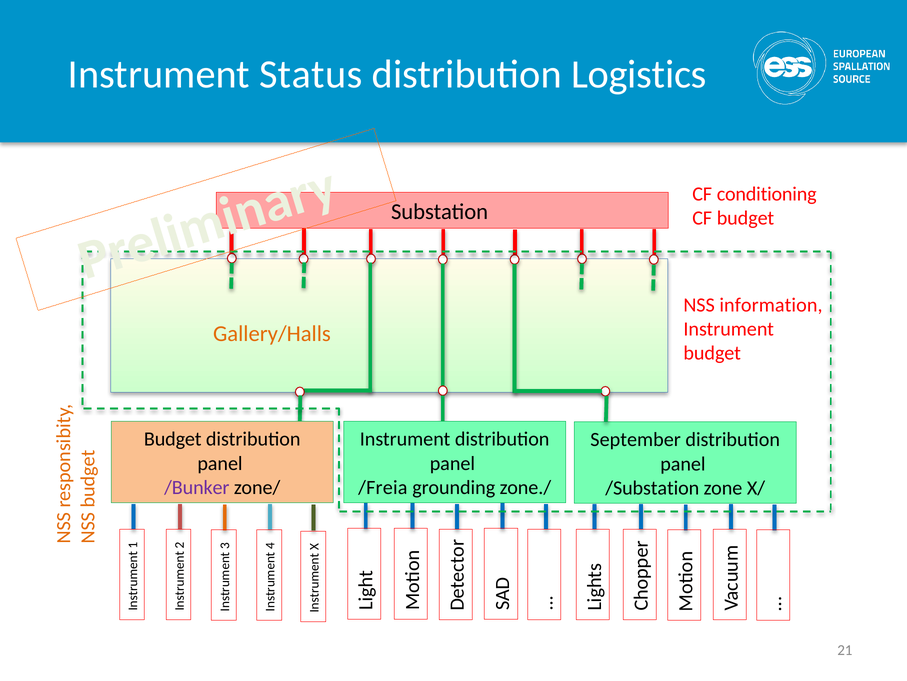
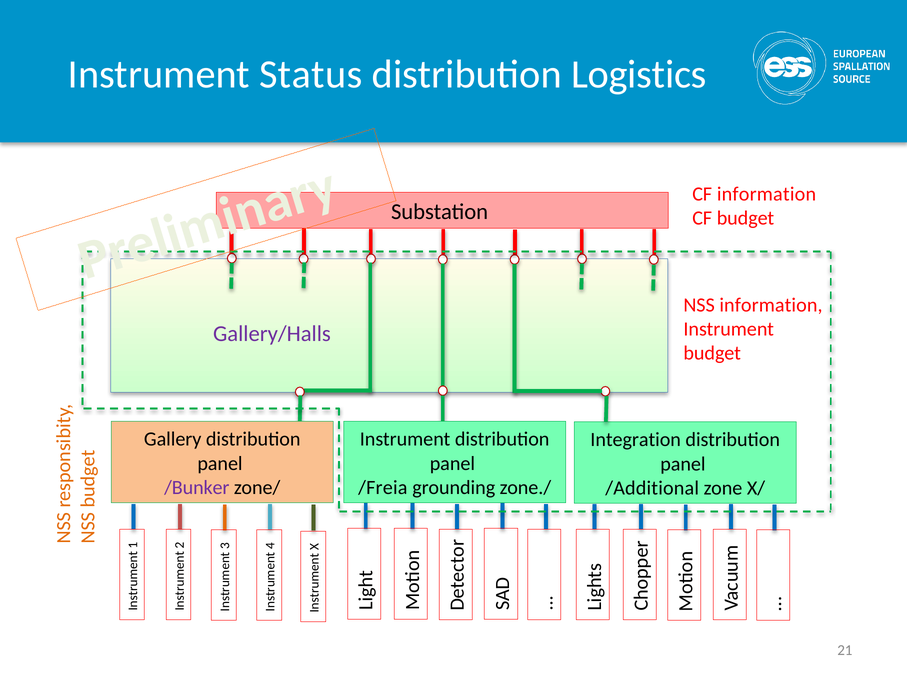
CF conditioning: conditioning -> information
Gallery/Halls colour: orange -> purple
Budget at (173, 439): Budget -> Gallery
September: September -> Integration
/Substation: /Substation -> /Additional
